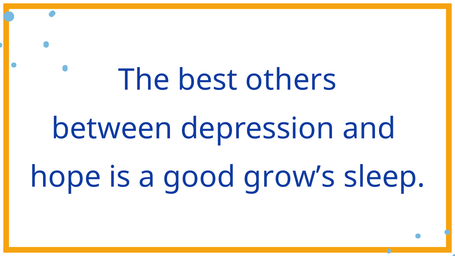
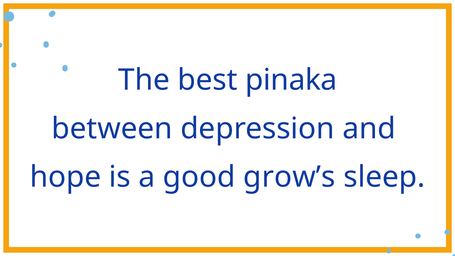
others: others -> pinaka
